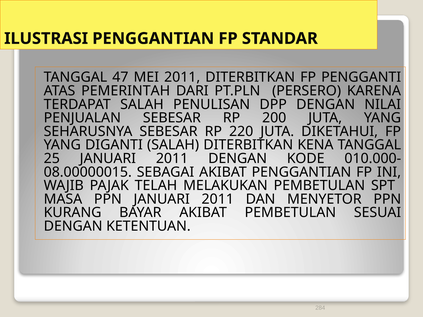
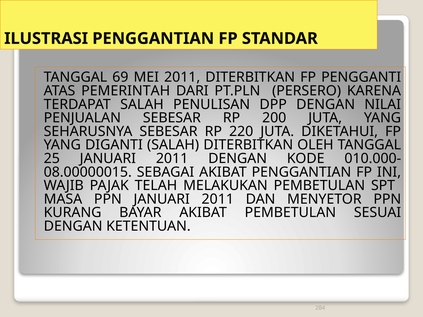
47: 47 -> 69
KENA: KENA -> OLEH
